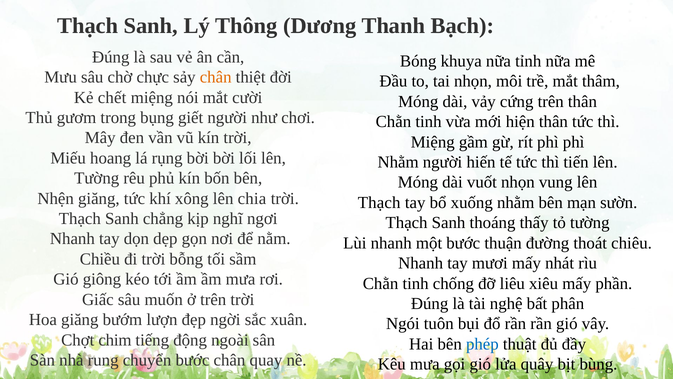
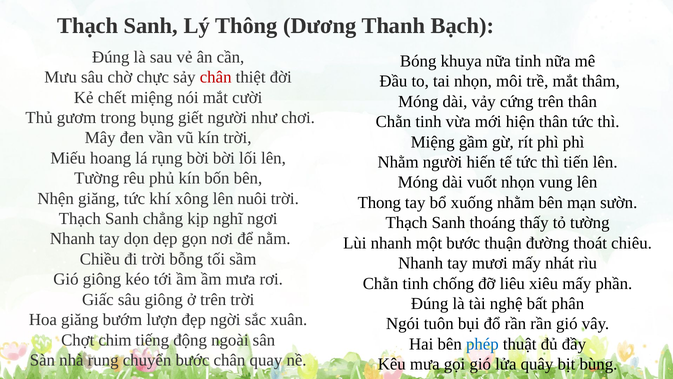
chân at (216, 77) colour: orange -> red
chia: chia -> nuôi
Thạch at (379, 202): Thạch -> Thong
sâu muốn: muốn -> giông
